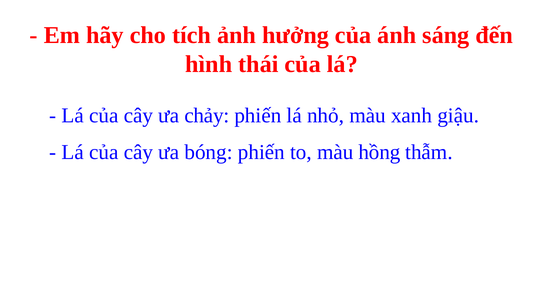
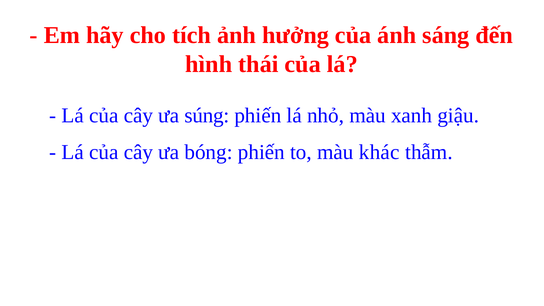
chảy: chảy -> súng
hồng: hồng -> khác
